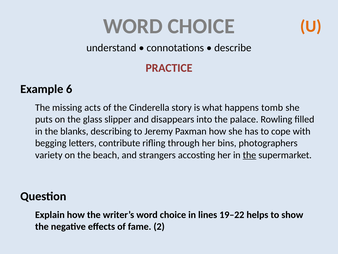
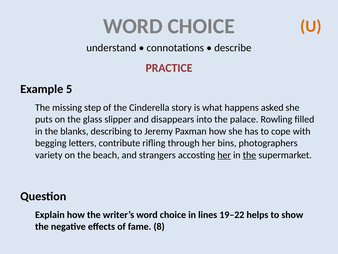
6: 6 -> 5
acts: acts -> step
tomb: tomb -> asked
her at (224, 155) underline: none -> present
2: 2 -> 8
